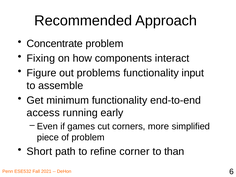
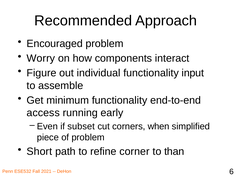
Concentrate: Concentrate -> Encouraged
Fixing: Fixing -> Worry
problems: problems -> individual
games: games -> subset
more: more -> when
